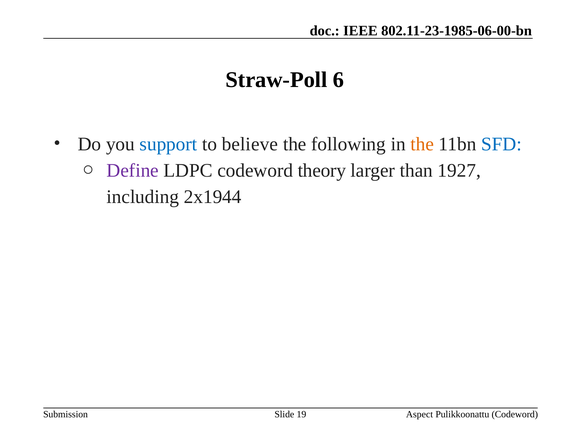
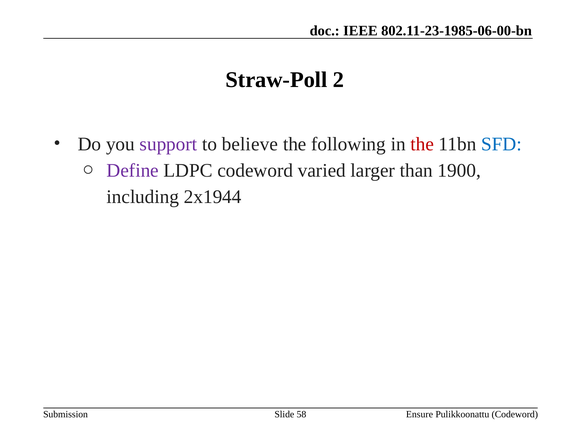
6: 6 -> 2
support colour: blue -> purple
the at (422, 144) colour: orange -> red
theory: theory -> varied
1927: 1927 -> 1900
19: 19 -> 58
Aspect: Aspect -> Ensure
